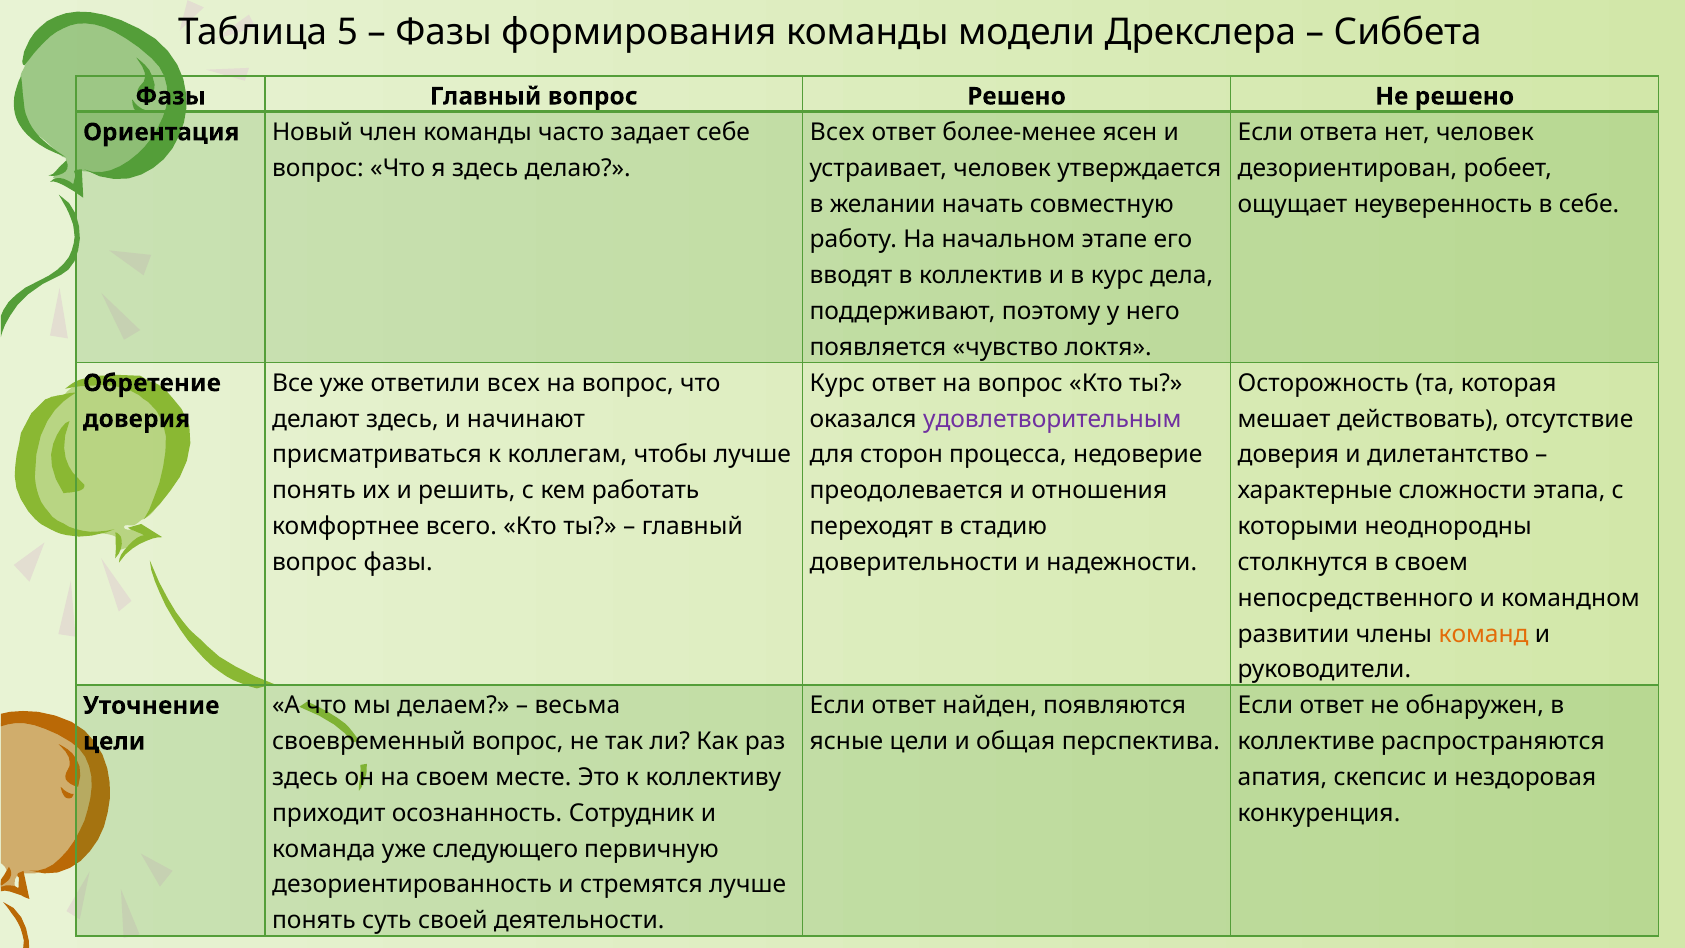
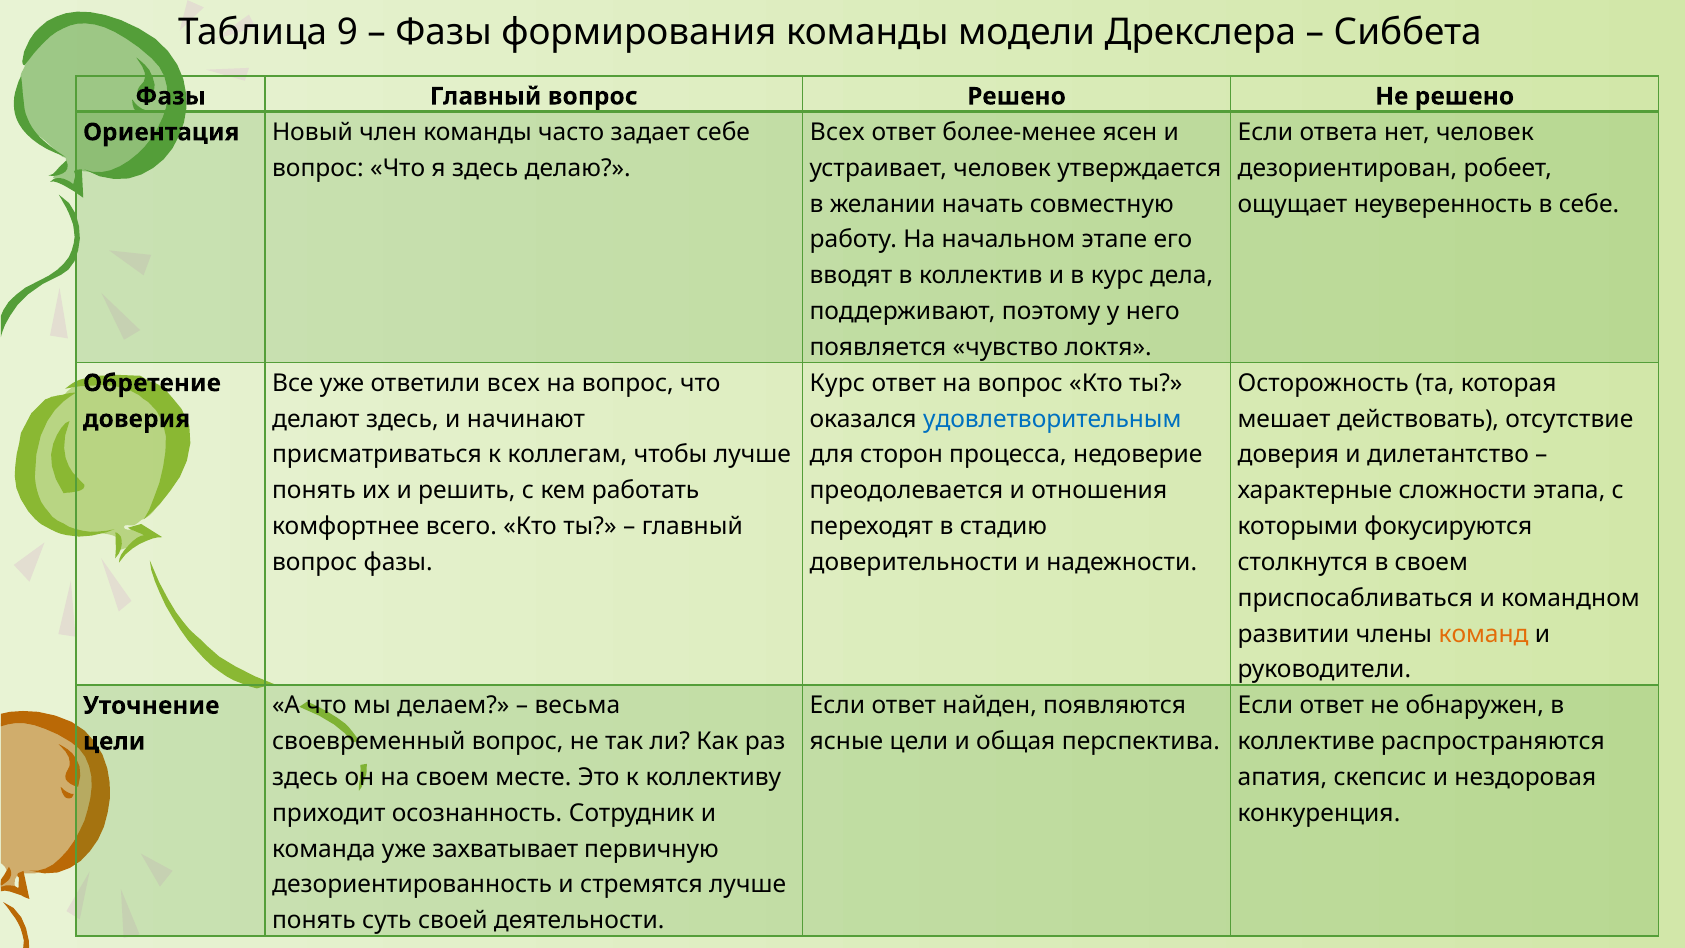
5: 5 -> 9
удовлетворительным colour: purple -> blue
неоднородны: неоднородны -> фокусируются
непосредственного: непосредственного -> приспосабливаться
следующего: следующего -> захватывает
